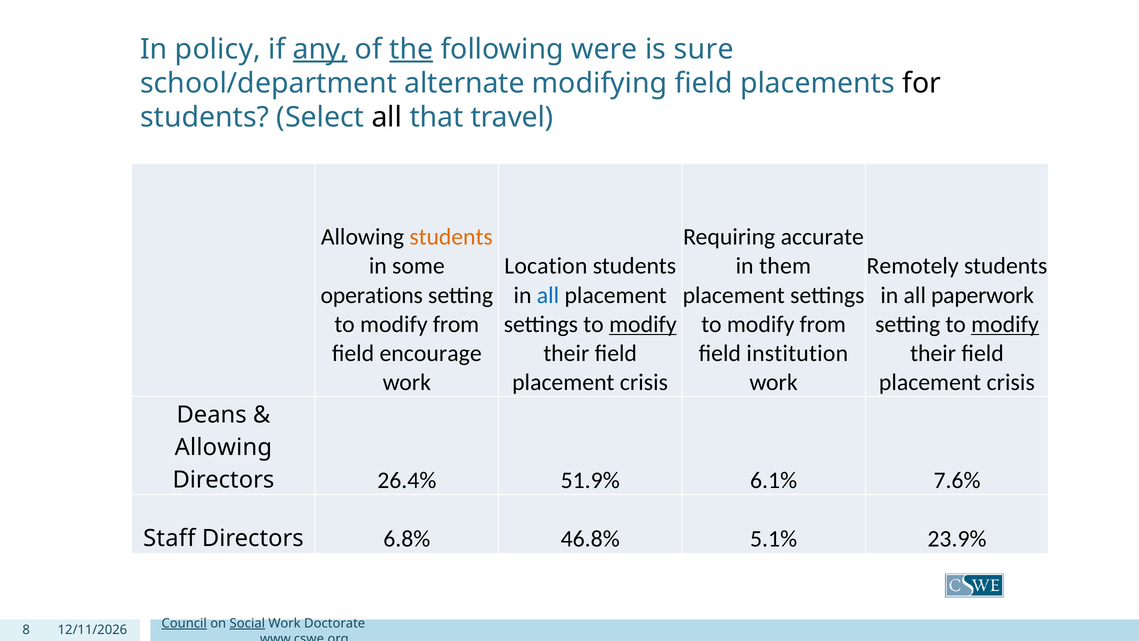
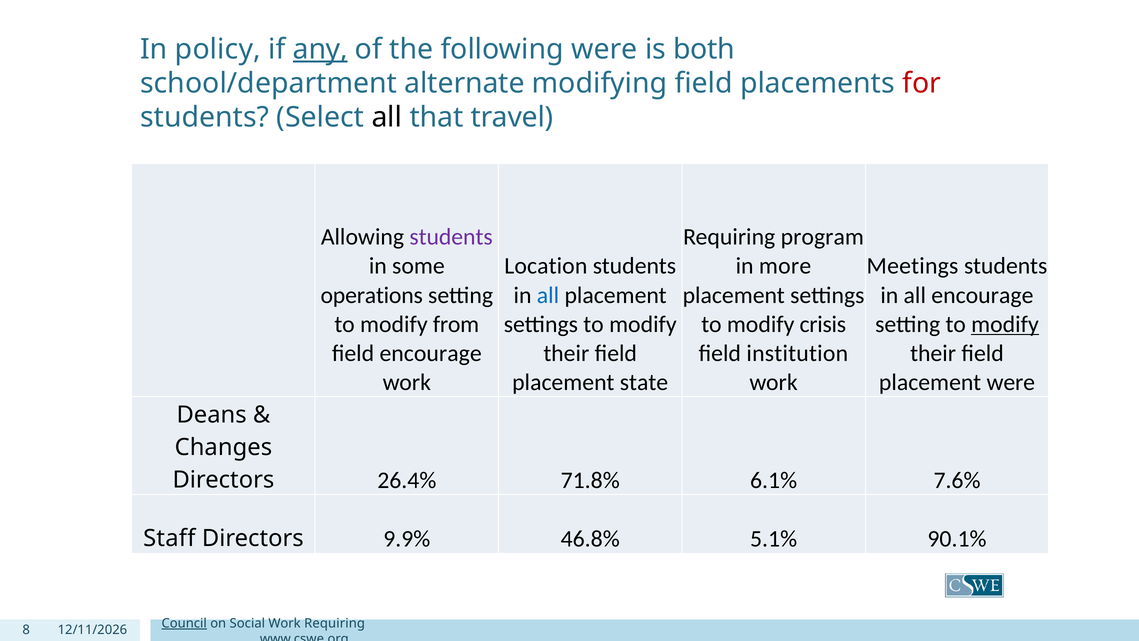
the underline: present -> none
sure: sure -> both
for colour: black -> red
students at (451, 237) colour: orange -> purple
accurate: accurate -> program
them: them -> more
Remotely: Remotely -> Meetings
all paperwork: paperwork -> encourage
modify at (643, 324) underline: present -> none
from at (823, 324): from -> crisis
crisis at (644, 382): crisis -> state
crisis at (1011, 382): crisis -> were
Allowing at (223, 447): Allowing -> Changes
51.9%: 51.9% -> 71.8%
6.8%: 6.8% -> 9.9%
23.9%: 23.9% -> 90.1%
Social underline: present -> none
Work Doctorate: Doctorate -> Requiring
